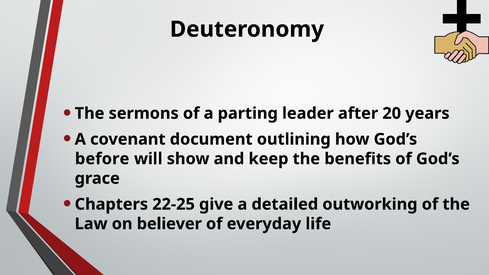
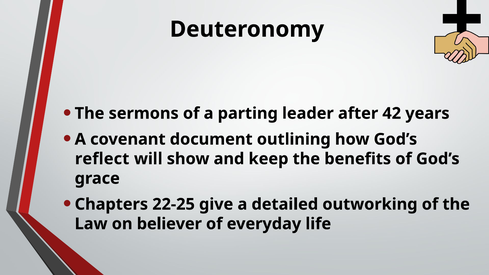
20: 20 -> 42
before: before -> reflect
